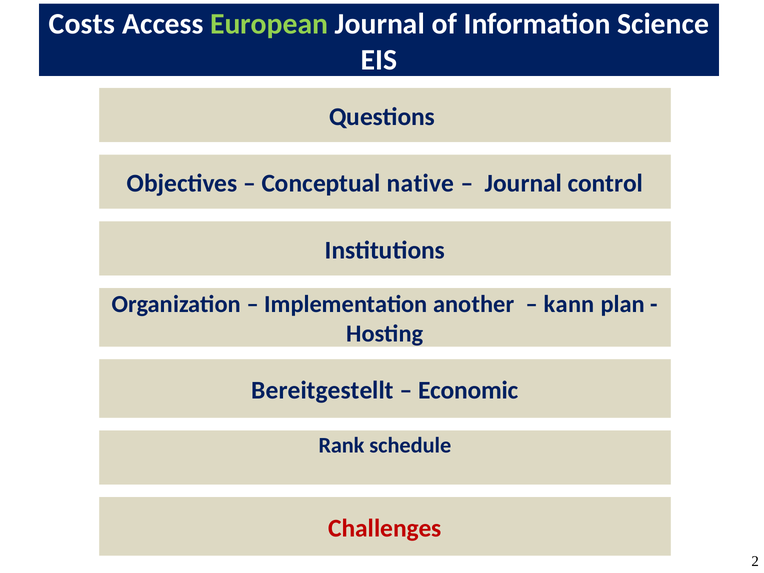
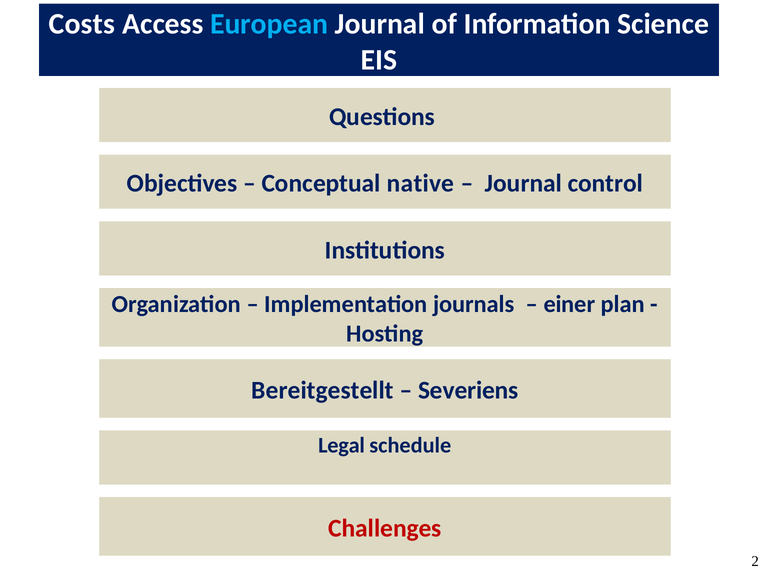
European colour: light green -> light blue
another: another -> journals
kann: kann -> einer
Economic: Economic -> Severiens
Rank: Rank -> Legal
